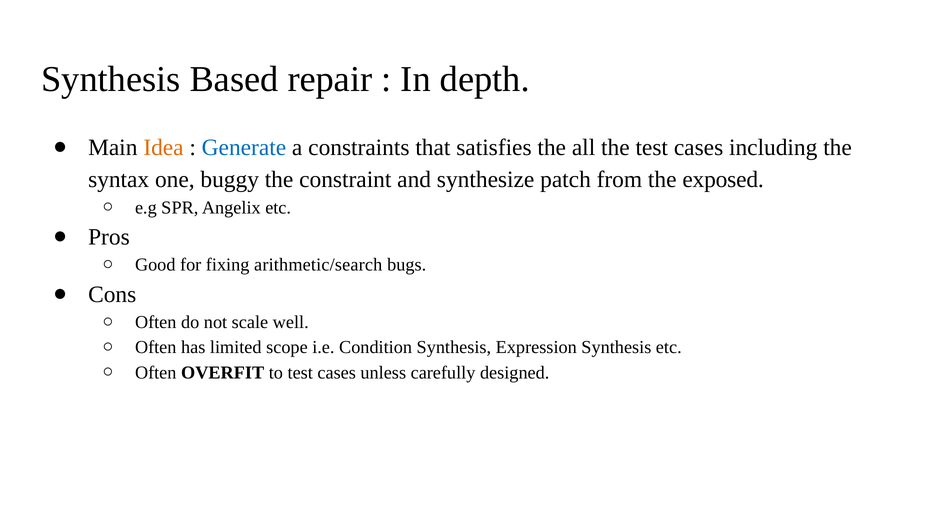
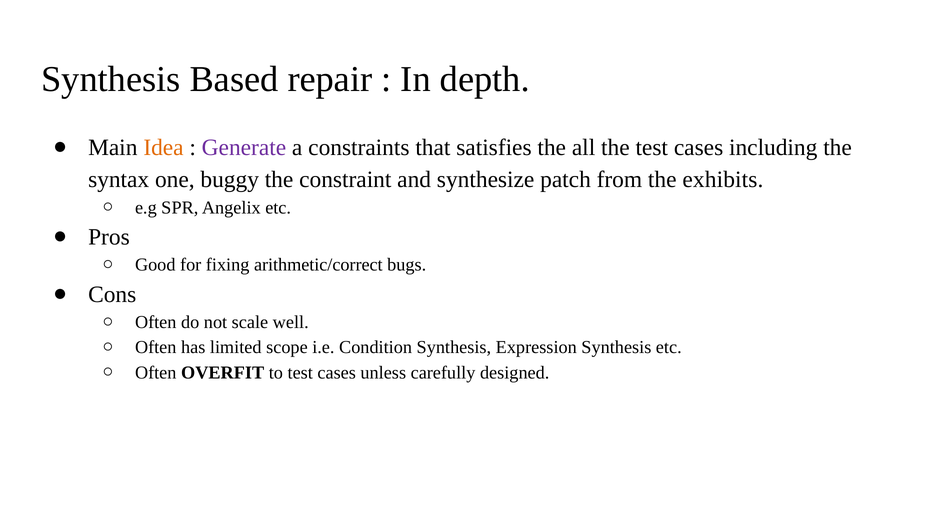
Generate colour: blue -> purple
exposed: exposed -> exhibits
arithmetic/search: arithmetic/search -> arithmetic/correct
